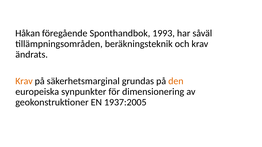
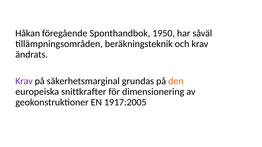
1993: 1993 -> 1950
Krav at (24, 81) colour: orange -> purple
synpunkter: synpunkter -> snittkrafter
1937:2005: 1937:2005 -> 1917:2005
